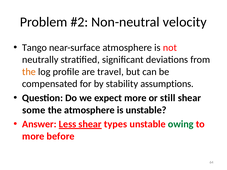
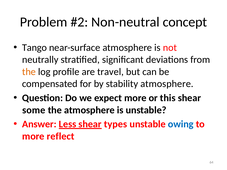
velocity: velocity -> concept
stability assumptions: assumptions -> atmosphere
still: still -> this
owing colour: green -> blue
before: before -> reflect
